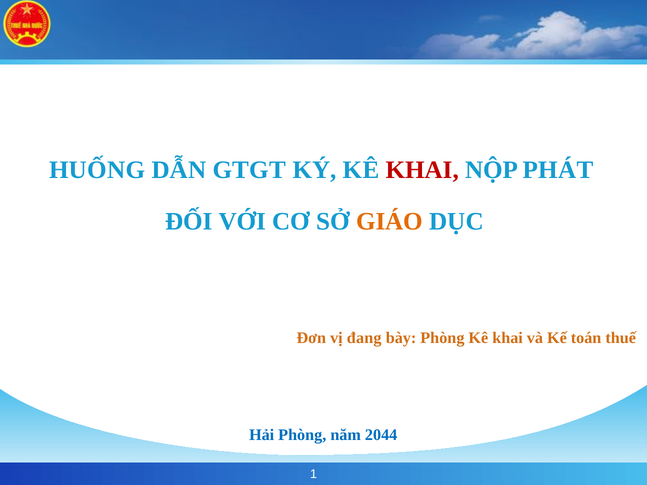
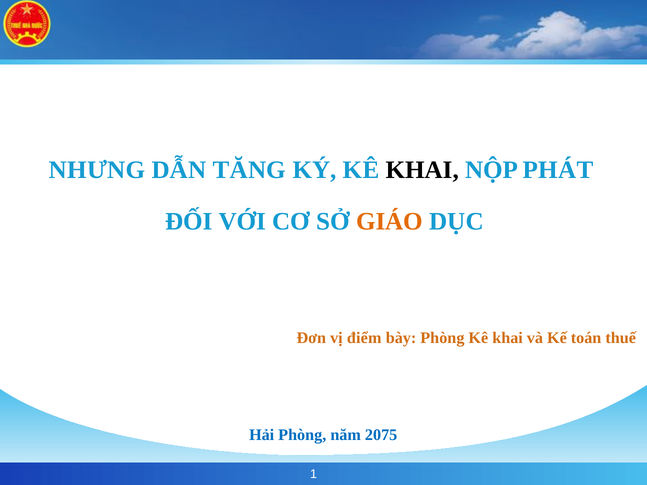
HUỐNG: HUỐNG -> NHƯNG
GTGT: GTGT -> TĂNG
KHAI at (422, 170) colour: red -> black
đang: đang -> điểm
2044: 2044 -> 2075
